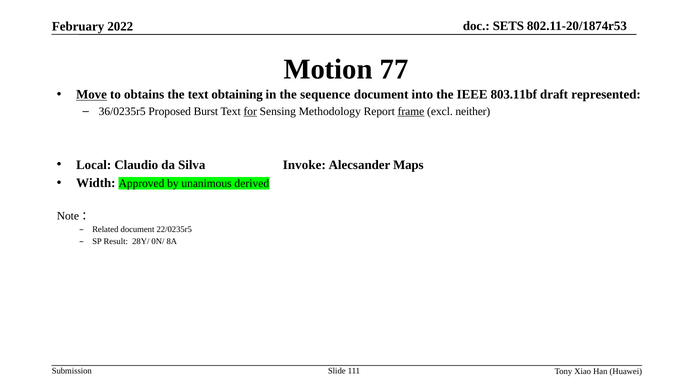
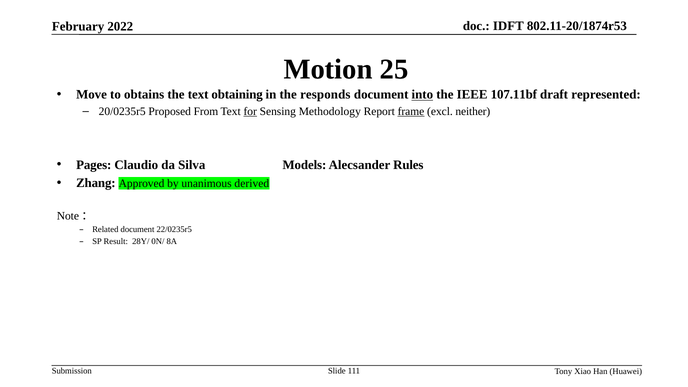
SETS: SETS -> IDFT
77: 77 -> 25
Move underline: present -> none
sequence: sequence -> responds
into underline: none -> present
803.11bf: 803.11bf -> 107.11bf
36/0235r5: 36/0235r5 -> 20/0235r5
Burst: Burst -> From
Local: Local -> Pages
Invoke: Invoke -> Models
Maps: Maps -> Rules
Width: Width -> Zhang
